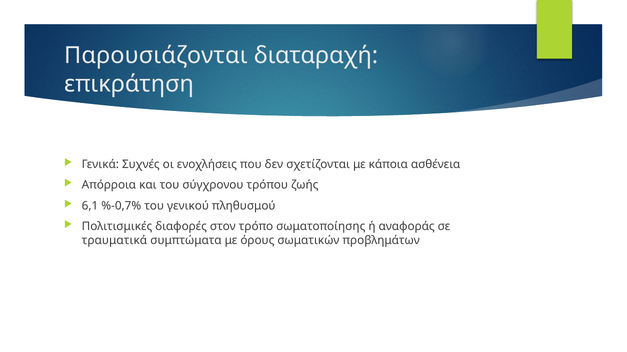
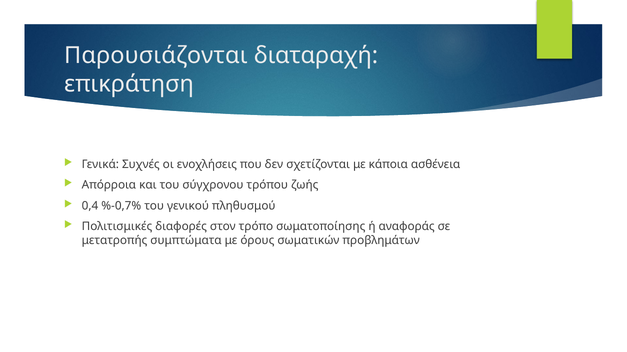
6,1: 6,1 -> 0,4
τραυματικά: τραυματικά -> μετατροπής
